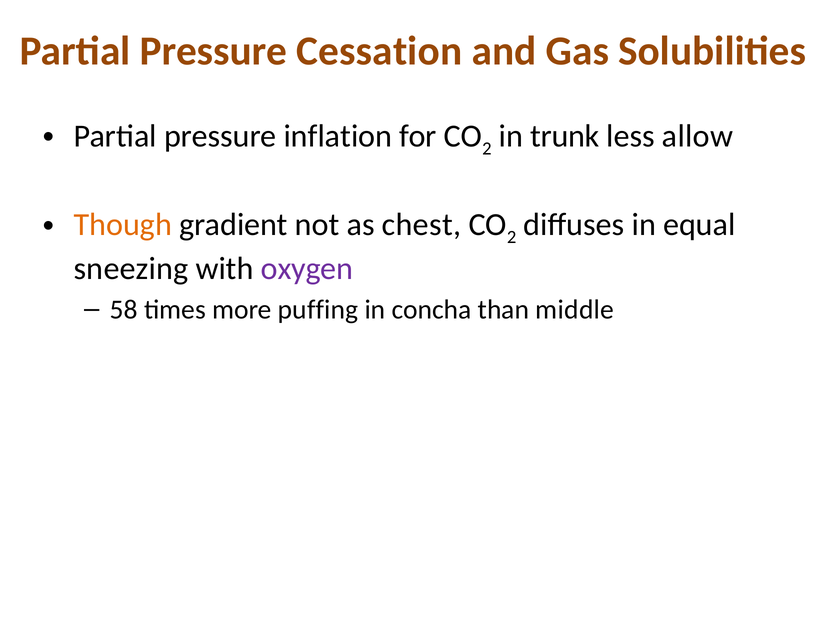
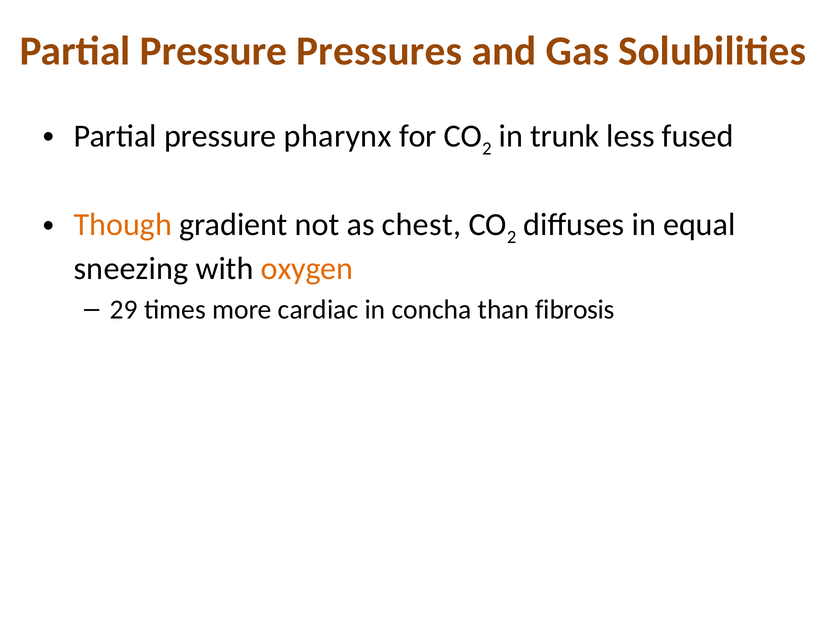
Cessation: Cessation -> Pressures
inflation: inflation -> pharynx
allow: allow -> fused
oxygen colour: purple -> orange
58: 58 -> 29
puffing: puffing -> cardiac
middle: middle -> fibrosis
